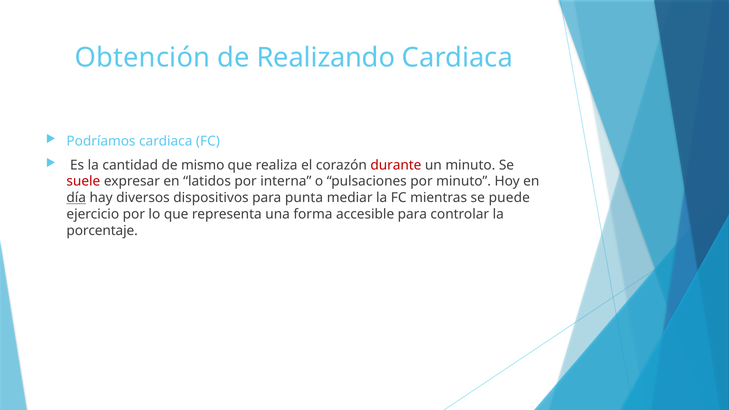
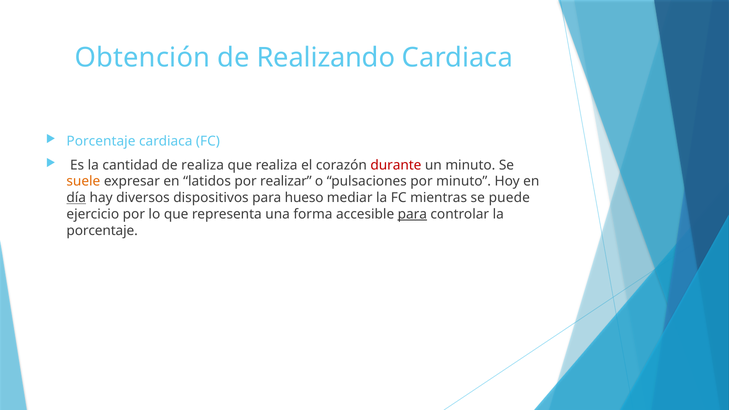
Podríamos at (101, 141): Podríamos -> Porcentaje
de mismo: mismo -> realiza
suele colour: red -> orange
interna: interna -> realizar
punta: punta -> hueso
para at (412, 214) underline: none -> present
